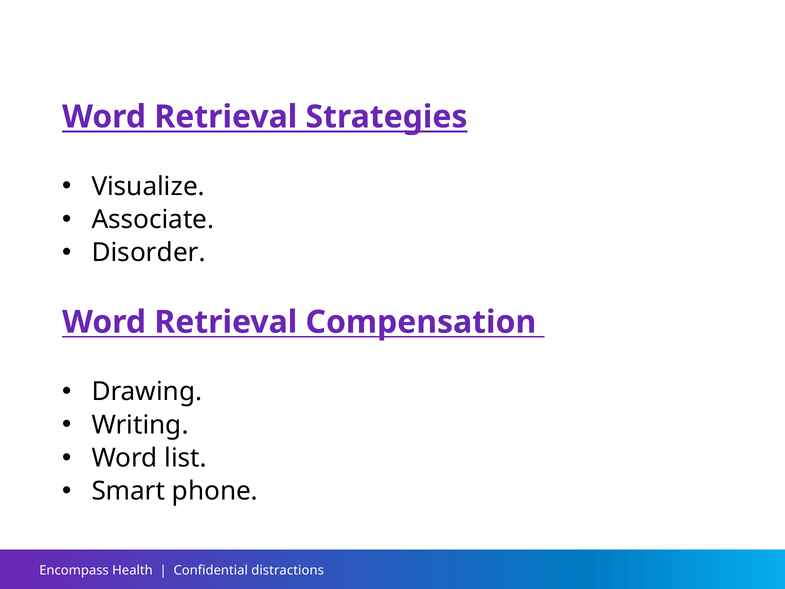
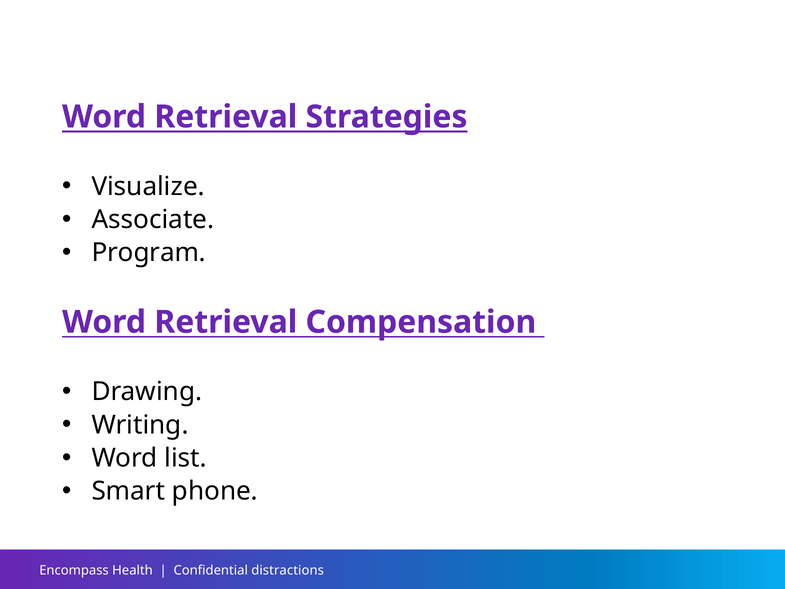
Disorder: Disorder -> Program
